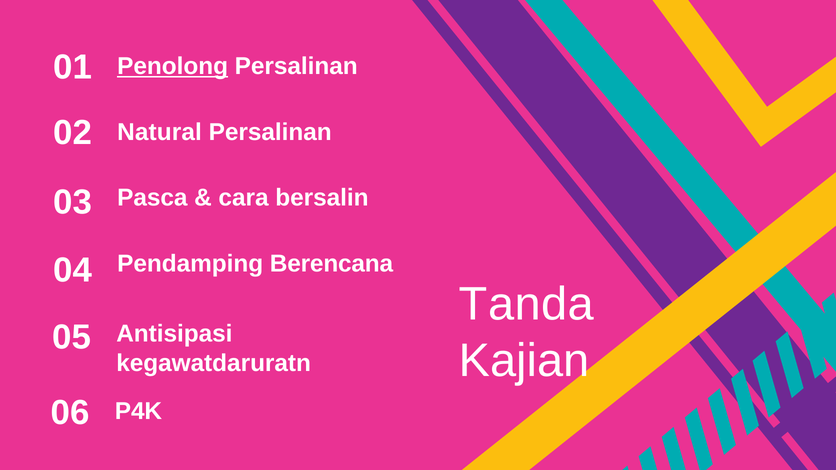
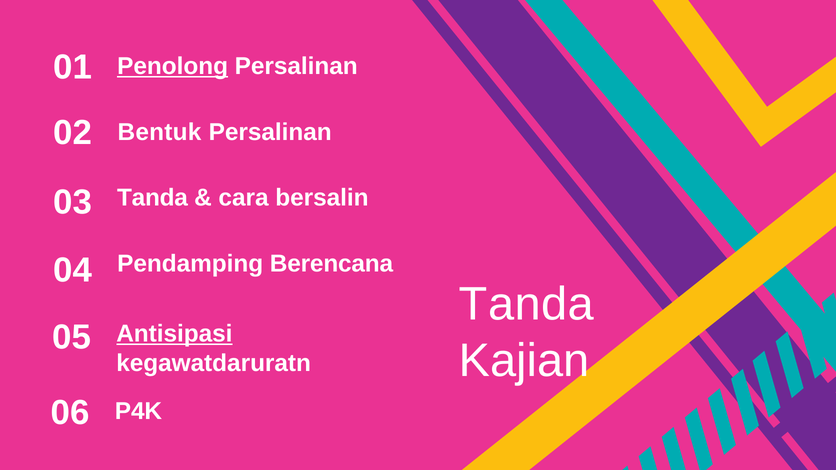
Natural: Natural -> Bentuk
Pasca at (152, 198): Pasca -> Tanda
Antisipasi underline: none -> present
